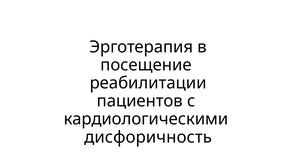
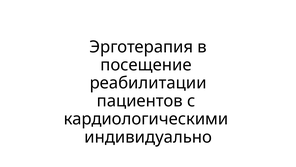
дисфоричность: дисфоричность -> индивидуально
